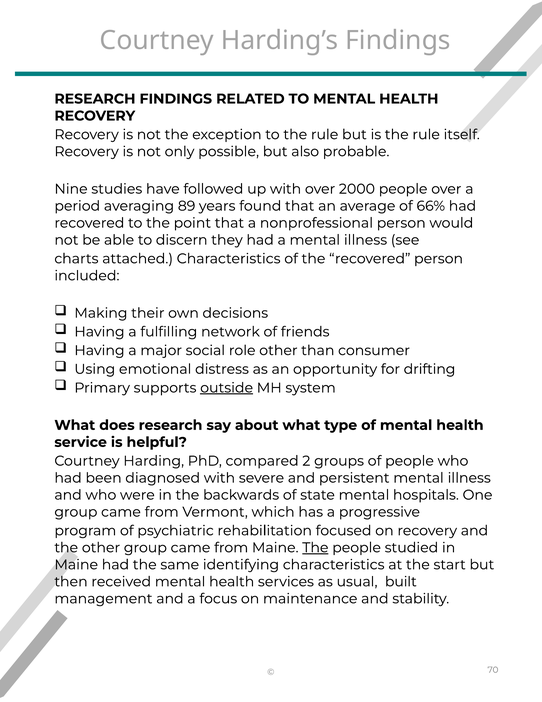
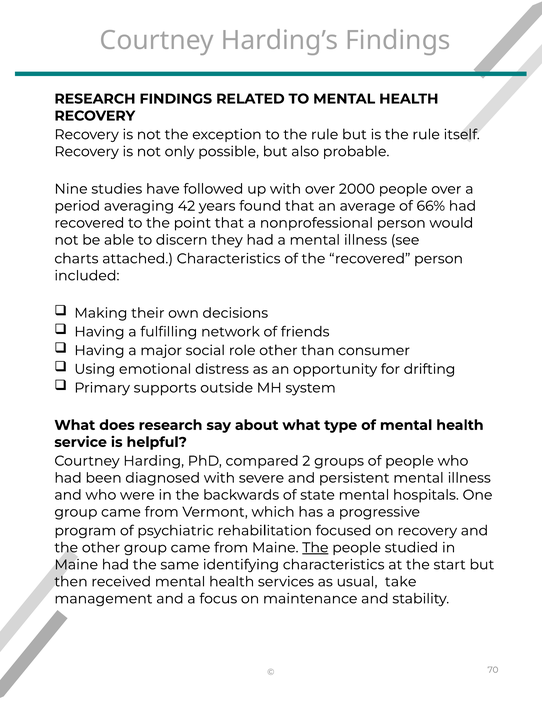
89: 89 -> 42
outside underline: present -> none
built: built -> take
